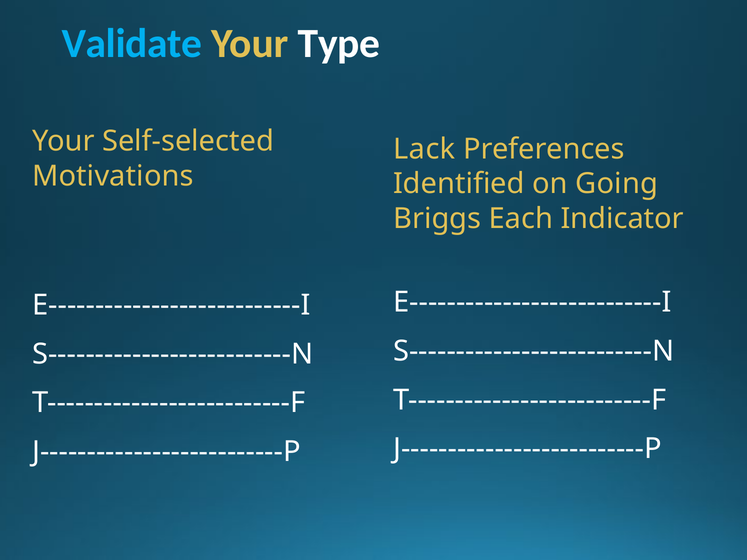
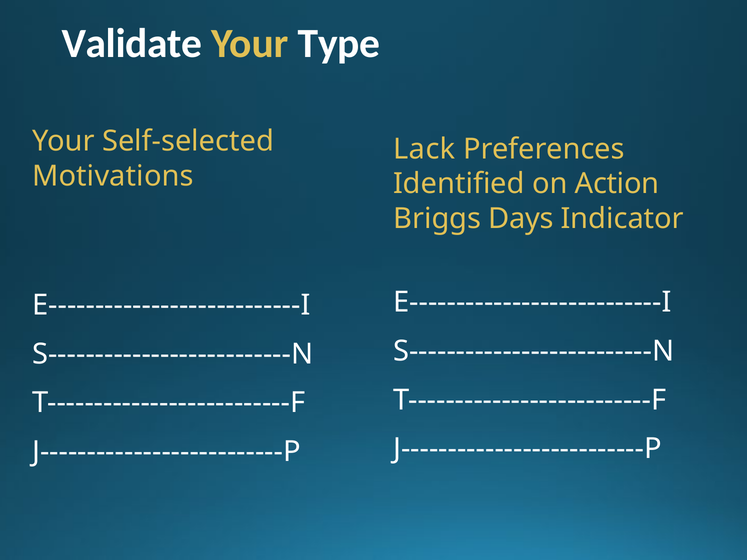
Validate colour: light blue -> white
Going: Going -> Action
Each: Each -> Days
